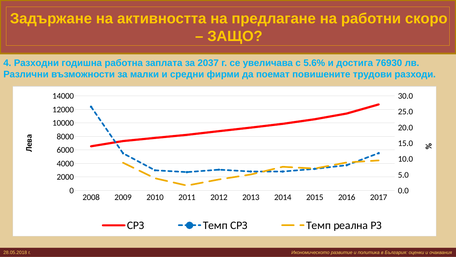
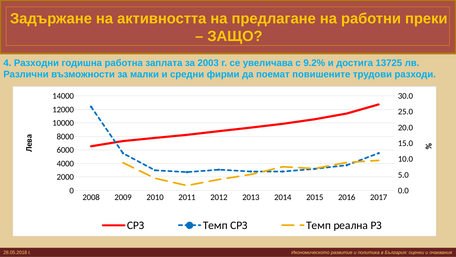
скоро: скоро -> преки
2037: 2037 -> 2003
5.6%: 5.6% -> 9.2%
76930: 76930 -> 13725
